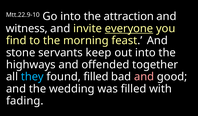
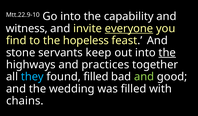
attraction: attraction -> capability
morning: morning -> hopeless
the at (167, 53) underline: none -> present
offended: offended -> practices
and at (144, 77) colour: pink -> light green
fading: fading -> chains
